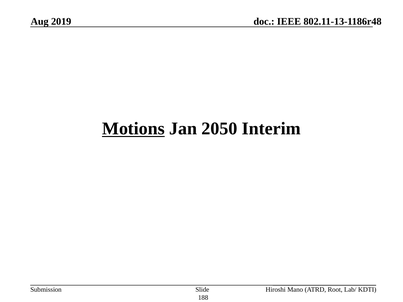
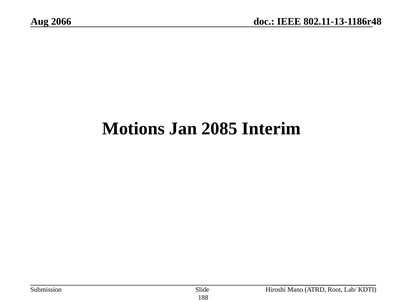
2019: 2019 -> 2066
Motions underline: present -> none
2050: 2050 -> 2085
